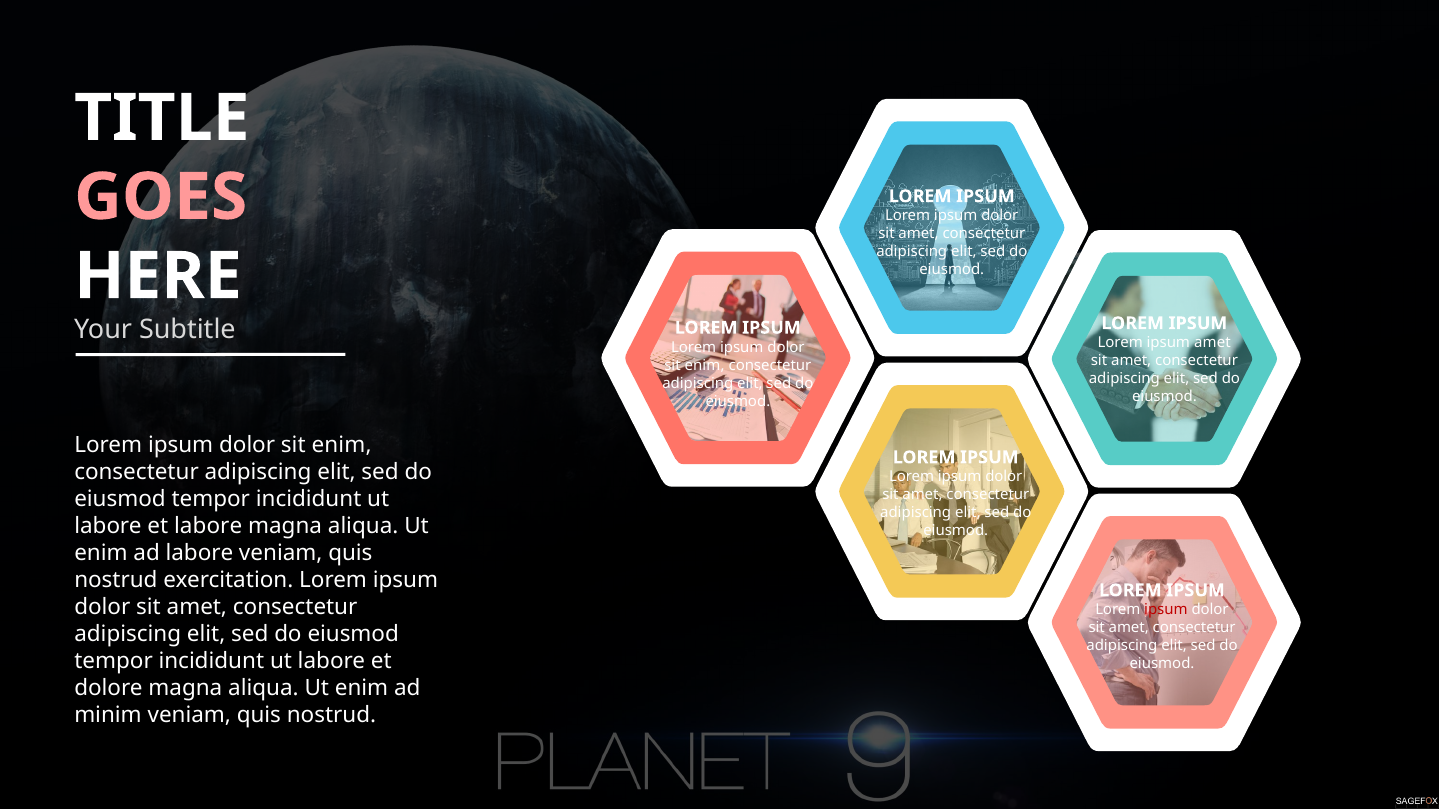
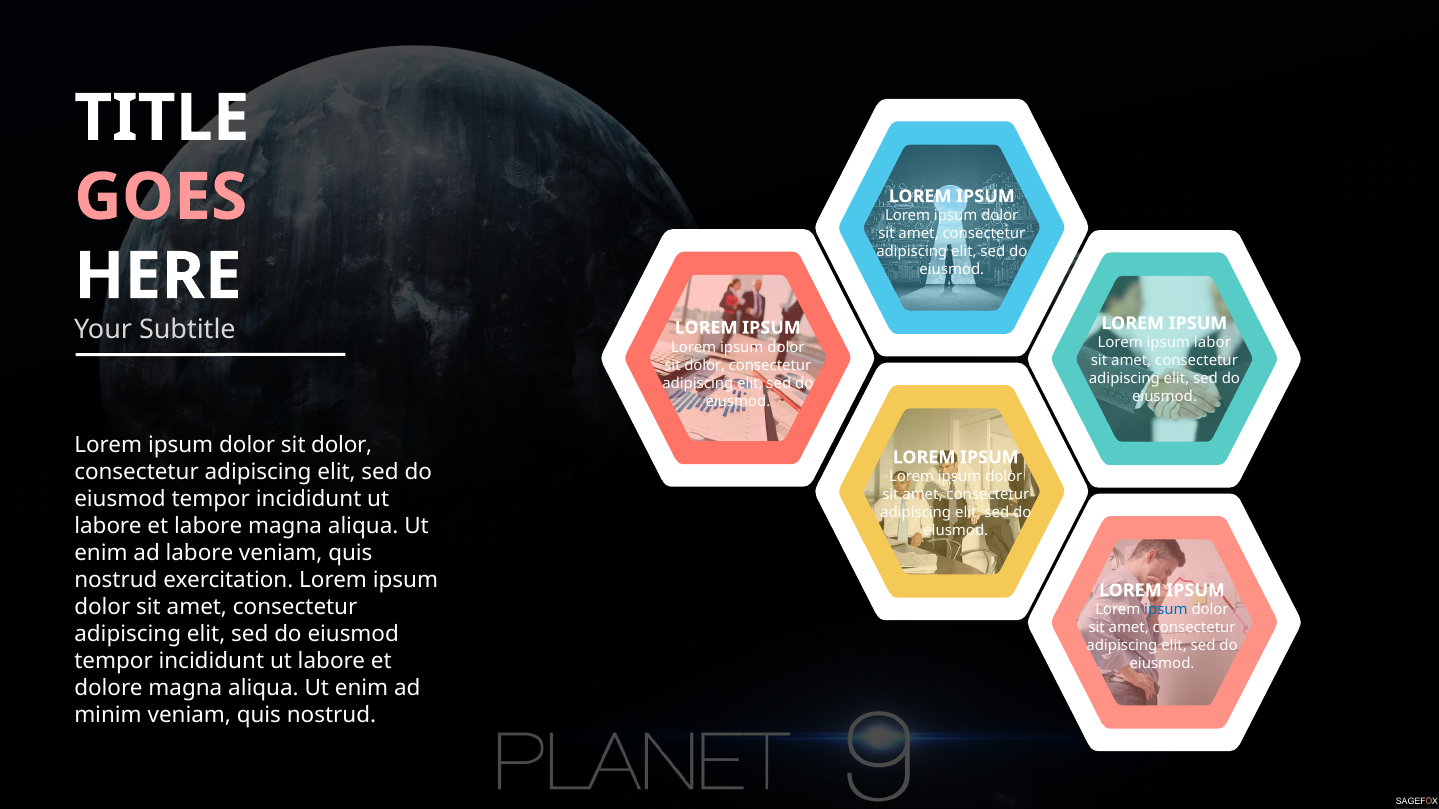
ipsum amet: amet -> labor
enim at (705, 365): enim -> dolor
enim at (342, 446): enim -> dolor
ipsum at (1166, 610) colour: red -> blue
